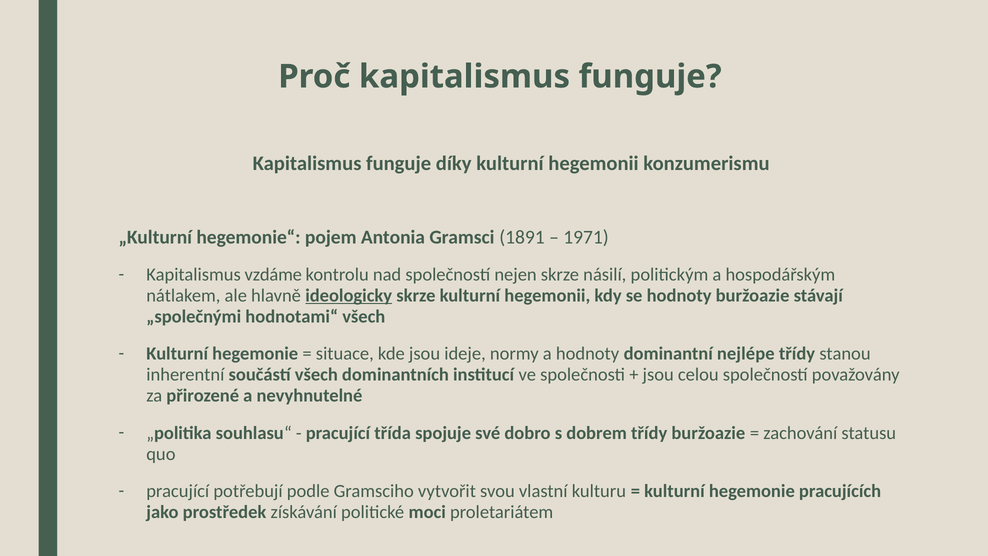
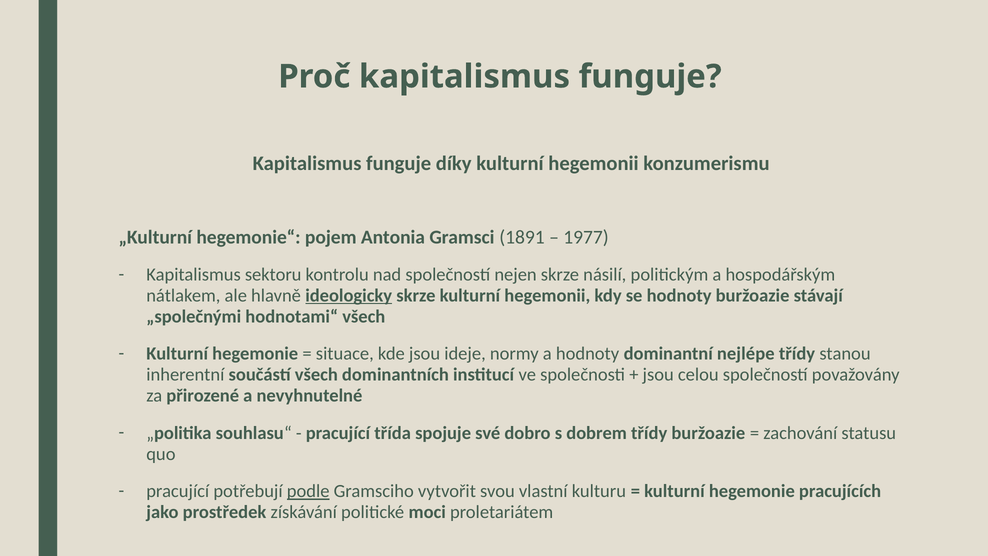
1971: 1971 -> 1977
vzdáme: vzdáme -> sektoru
podle underline: none -> present
